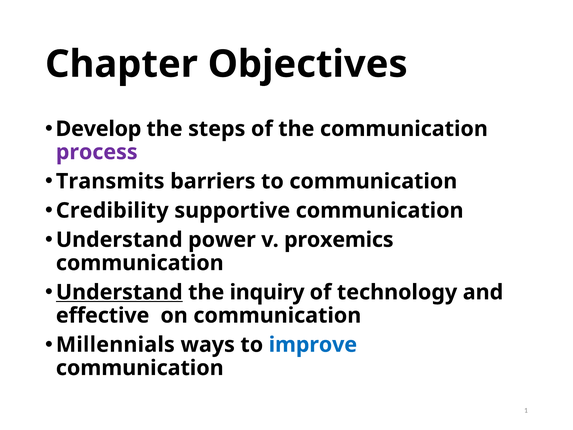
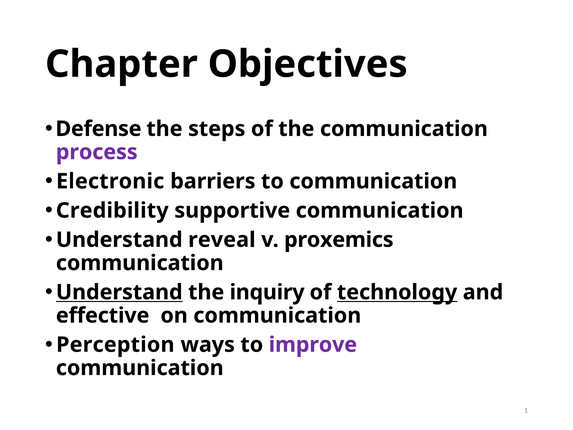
Develop: Develop -> Defense
Transmits: Transmits -> Electronic
power: power -> reveal
technology underline: none -> present
Millennials: Millennials -> Perception
improve colour: blue -> purple
